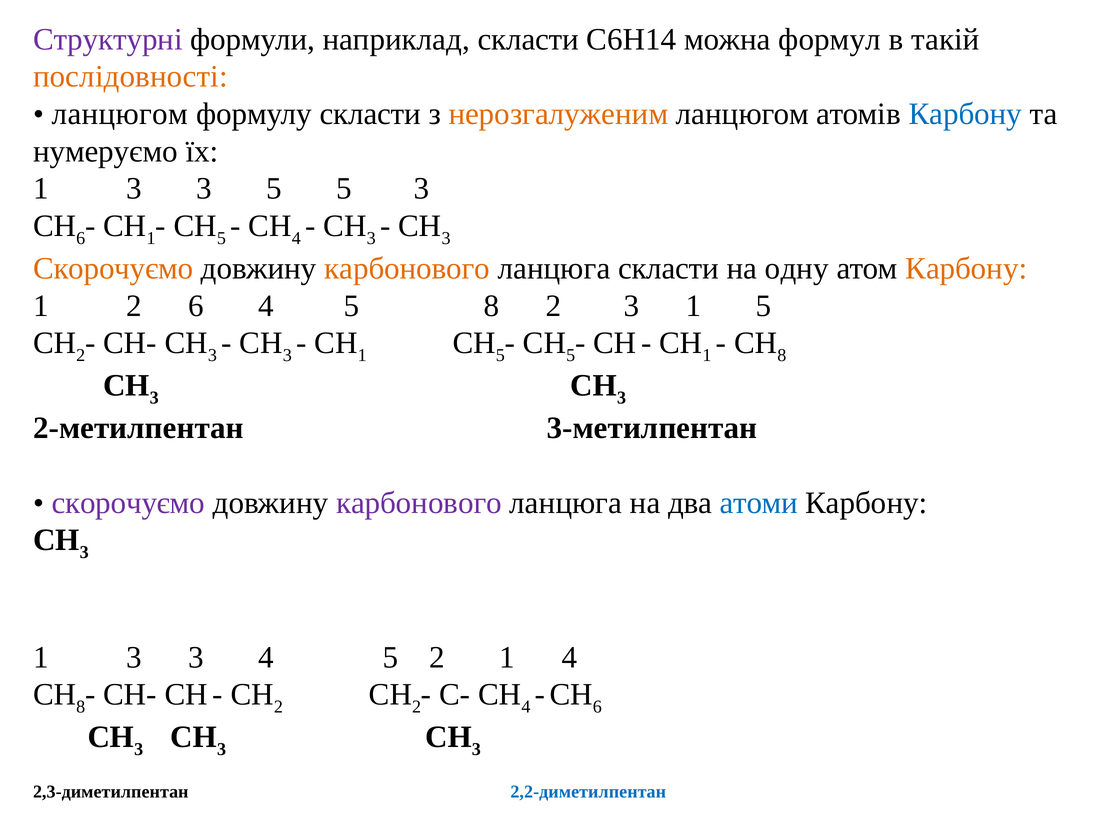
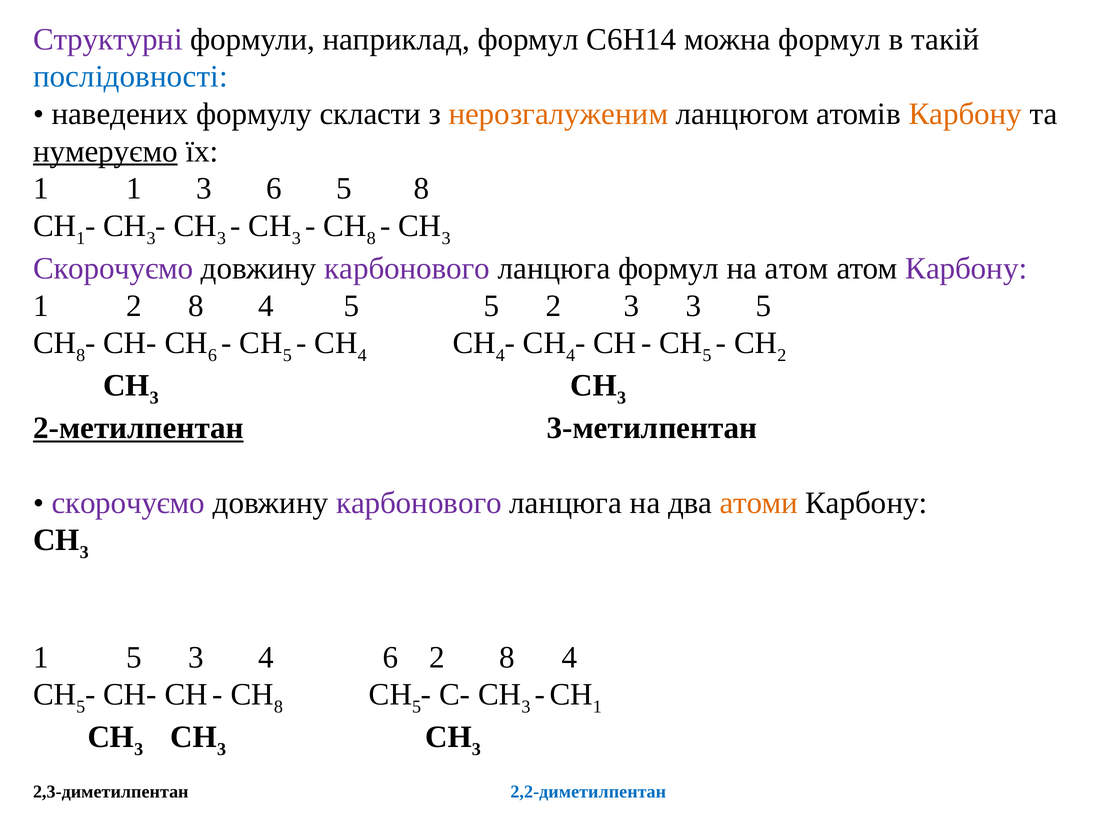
наприклад скласти: скласти -> формул
послідовності colour: orange -> blue
ланцюгом at (120, 114): ланцюгом -> наведених
Карбону at (965, 114) colour: blue -> orange
нумеруємо underline: none -> present
3 at (134, 189): 3 -> 1
3 5: 5 -> 6
5 3: 3 -> 8
6 at (81, 238): 6 -> 1
1 at (151, 238): 1 -> 3
5 at (221, 238): 5 -> 3
4 at (296, 238): 4 -> 3
3 at (371, 238): 3 -> 8
Скорочуємо at (113, 268) colour: orange -> purple
карбонового at (407, 268) colour: orange -> purple
ланцюга скласти: скласти -> формул
на одну: одну -> атом
Карбону at (966, 268) colour: orange -> purple
1 2 6: 6 -> 8
5 8: 8 -> 5
2 3 1: 1 -> 3
2 at (81, 355): 2 -> 8
СН- СН 3: 3 -> 6
3 at (287, 355): 3 -> 5
1 at (362, 355): 1 -> 4
5 at (500, 355): 5 -> 4
5 at (571, 355): 5 -> 4
1 at (707, 355): 1 -> 5
8 at (782, 355): 8 -> 2
2-метилпентан underline: none -> present
атоми colour: blue -> orange
3 at (134, 657): 3 -> 5
3 4 5: 5 -> 6
1 at (507, 657): 1 -> 8
8 at (81, 707): 8 -> 5
2 at (278, 707): 2 -> 8
2 at (417, 707): 2 -> 5
С- СН 4: 4 -> 3
6 at (597, 707): 6 -> 1
